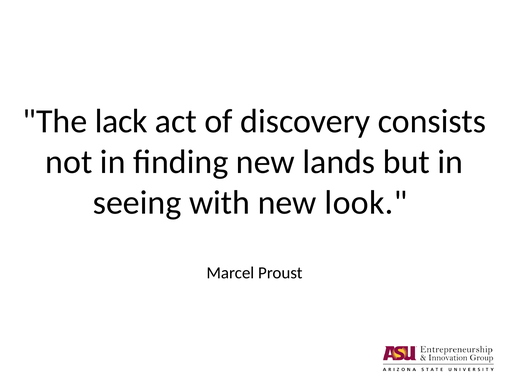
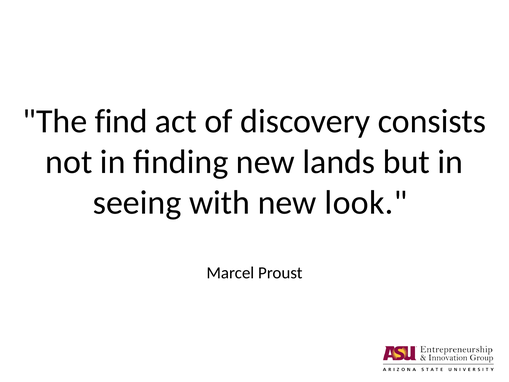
lack: lack -> find
